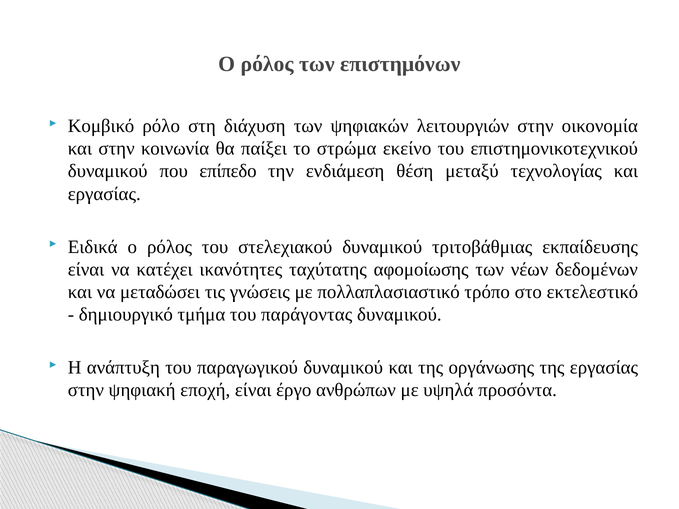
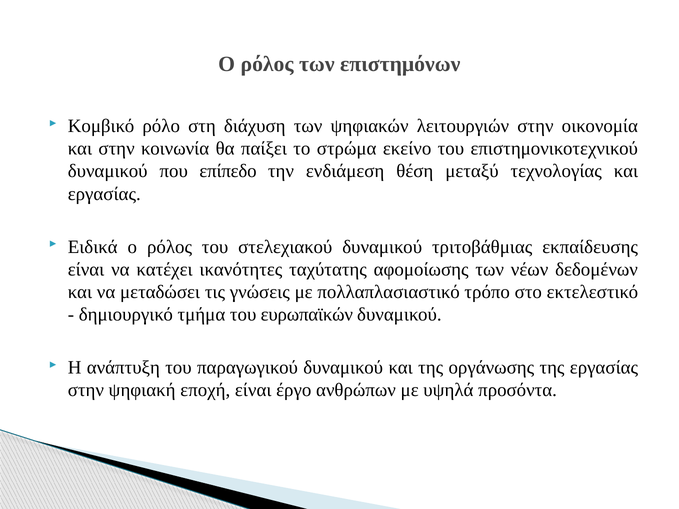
παράγοντας: παράγοντας -> ευρωπαϊκών
